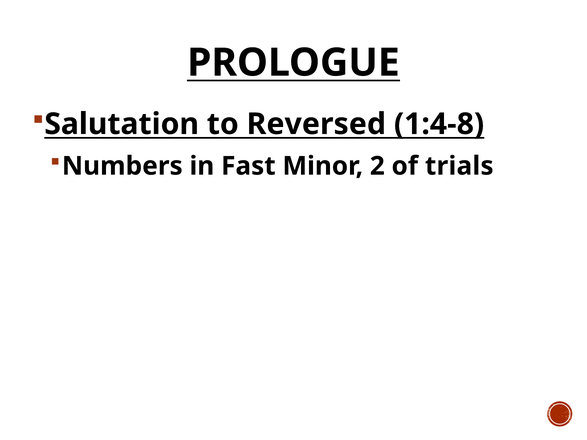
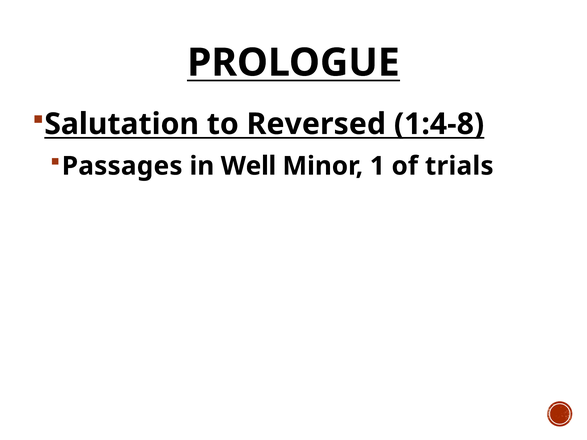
Numbers: Numbers -> Passages
Fast: Fast -> Well
2: 2 -> 1
